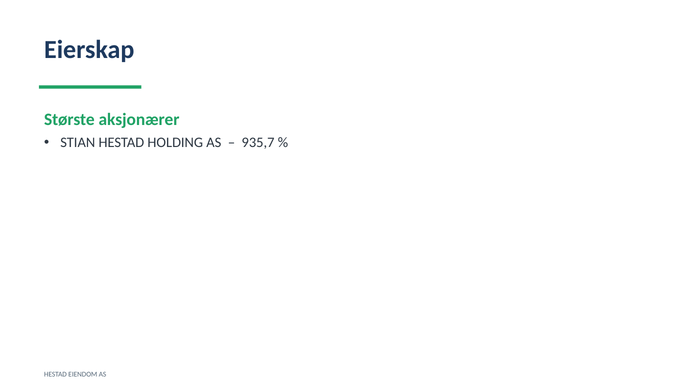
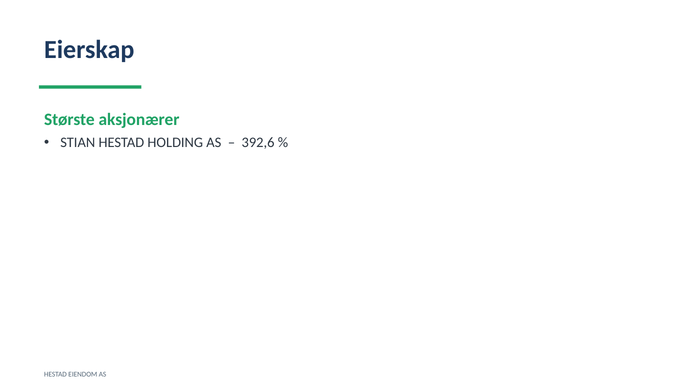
935,7: 935,7 -> 392,6
